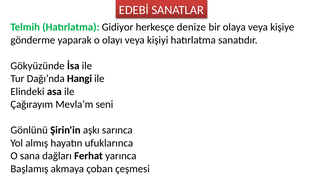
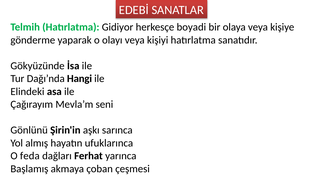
denize: denize -> boyadi
sana: sana -> feda
